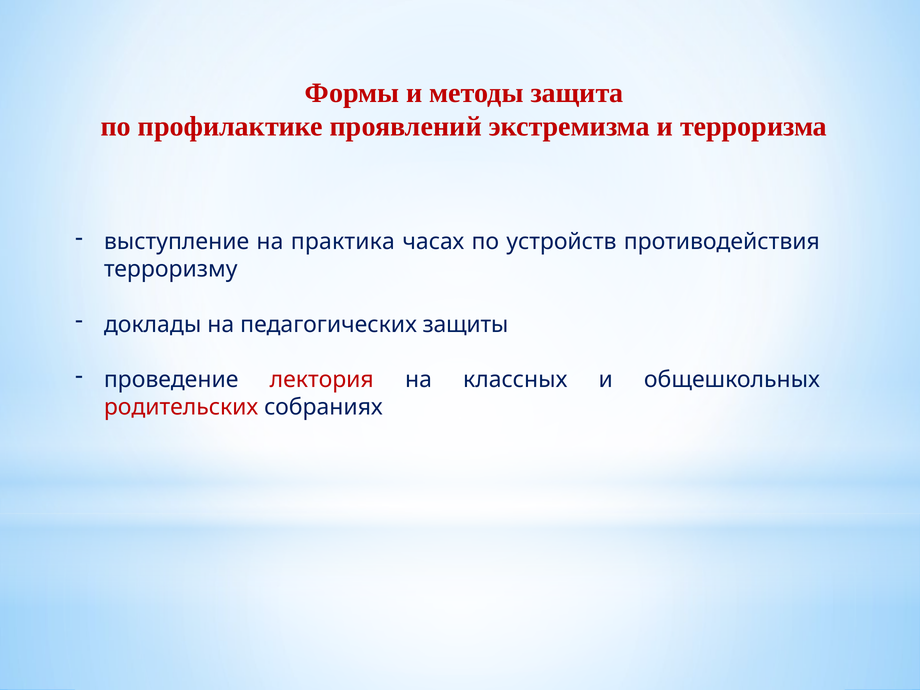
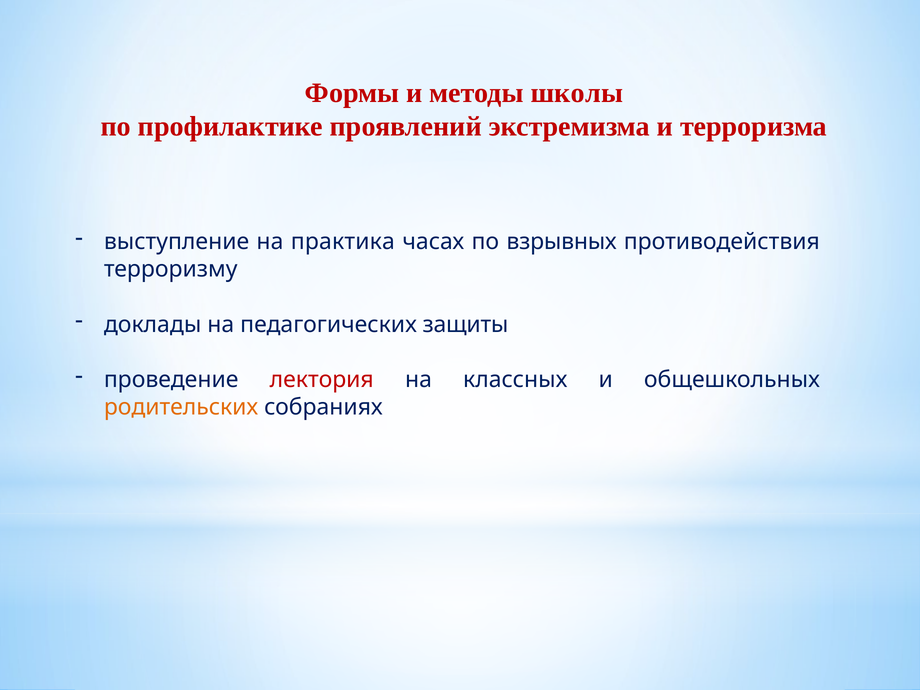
защита: защита -> школы
устройств: устройств -> взрывных
родительских colour: red -> orange
